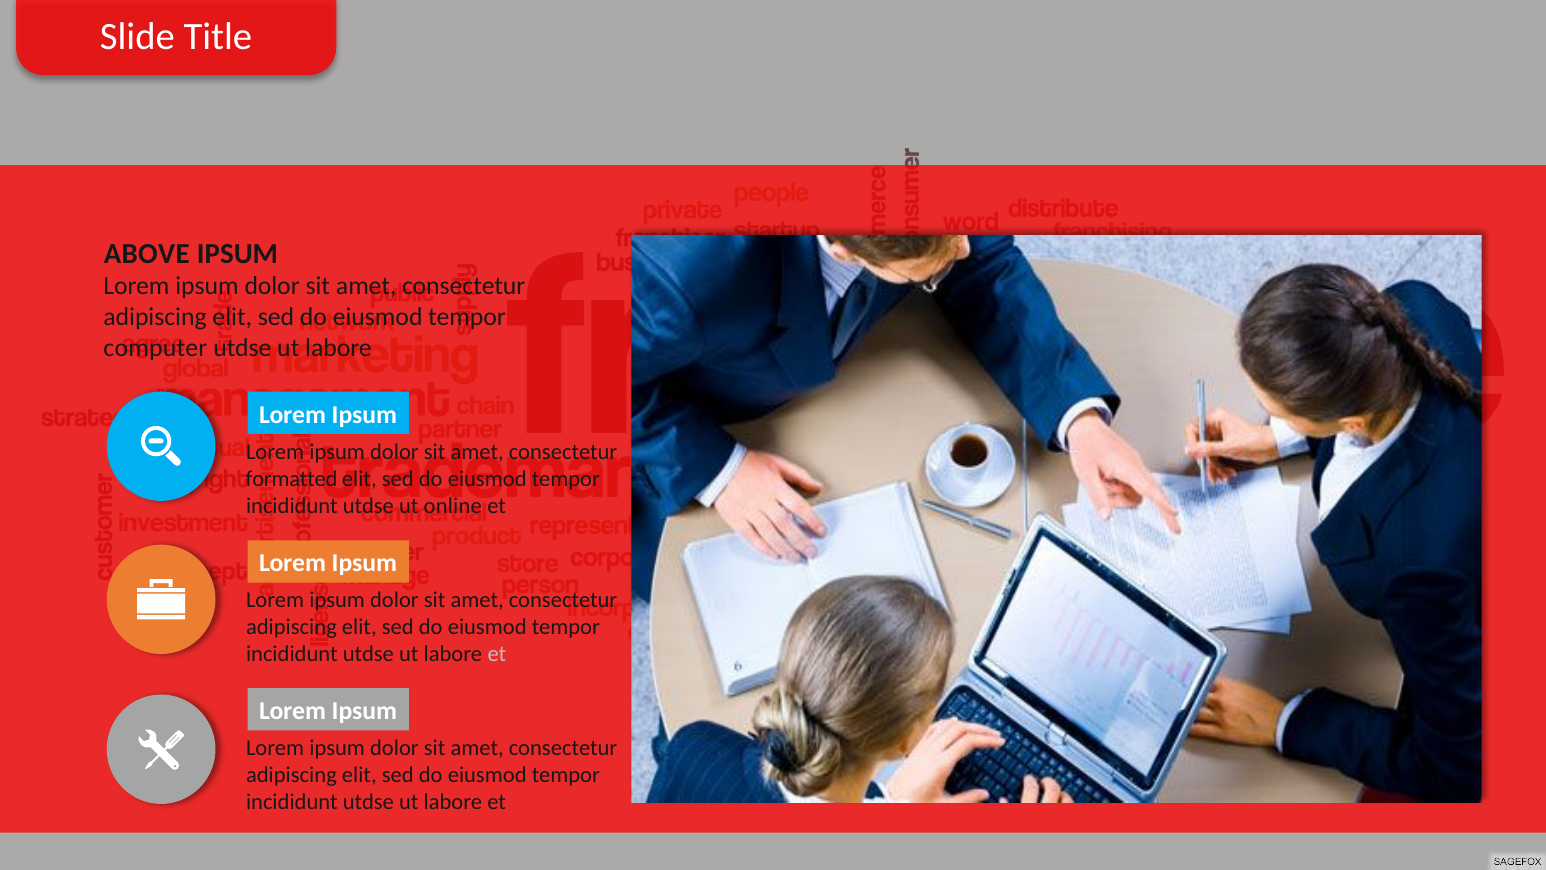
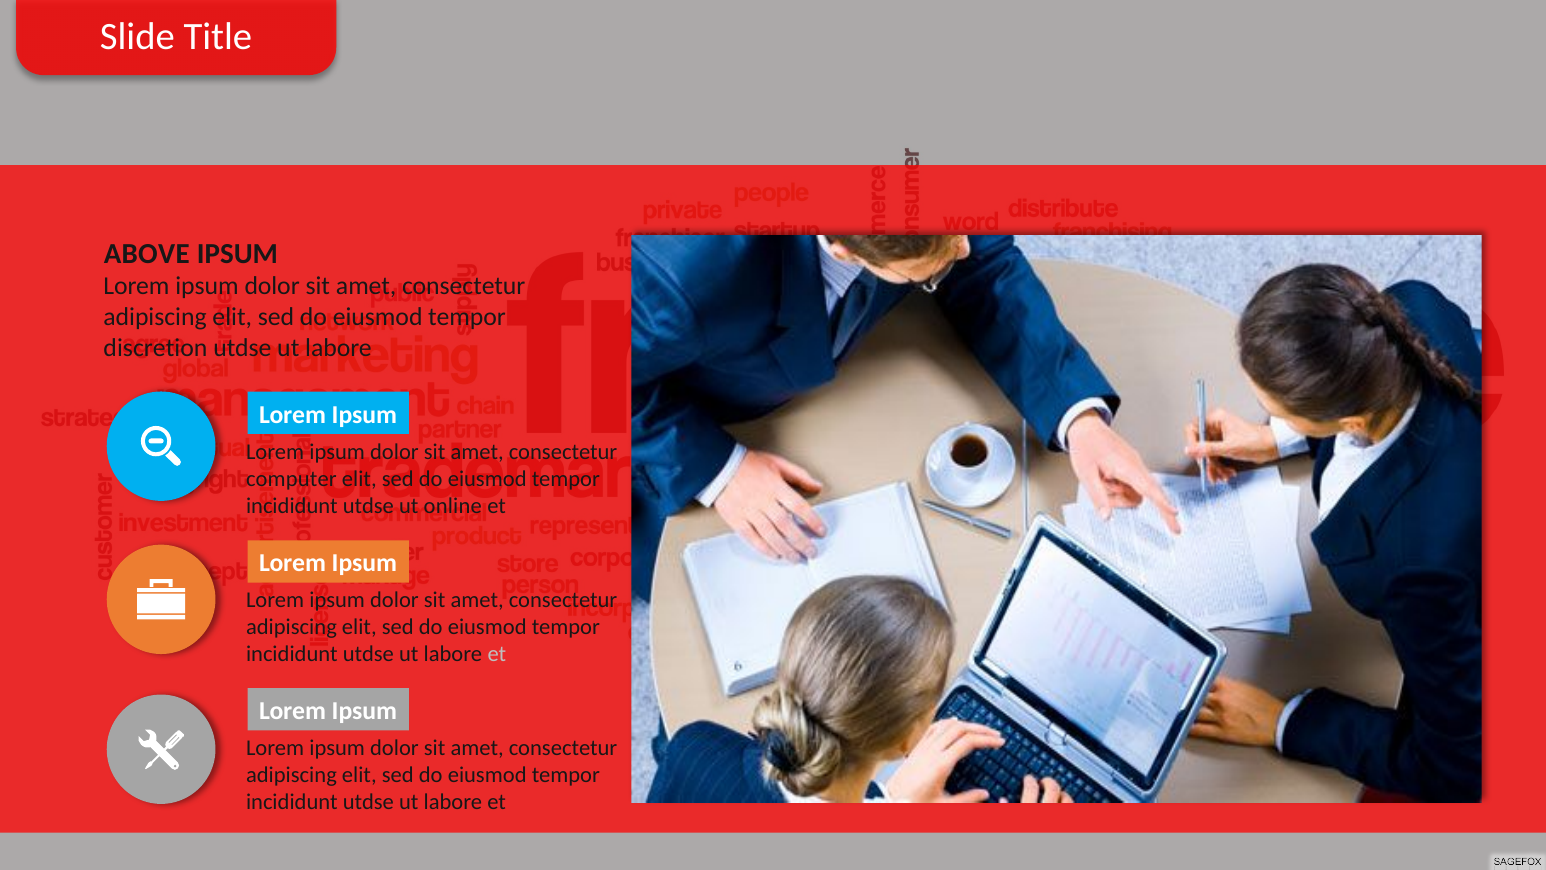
computer: computer -> discretion
formatted: formatted -> computer
